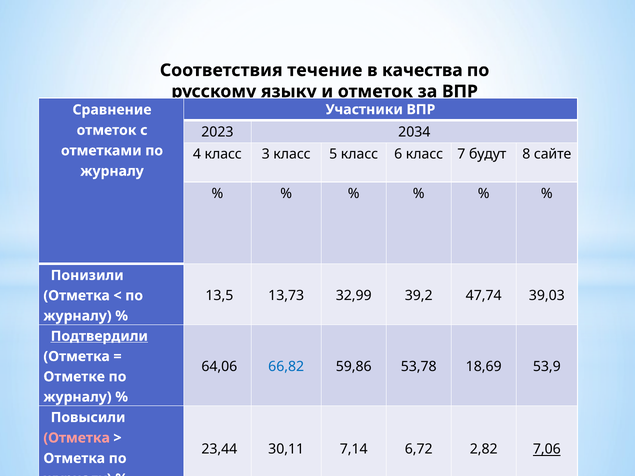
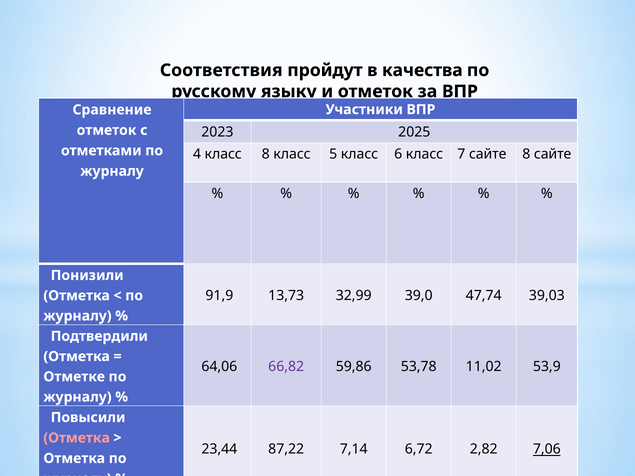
течение: течение -> пройдут
2034: 2034 -> 2025
класс 3: 3 -> 8
7 будут: будут -> сайте
13,5: 13,5 -> 91,9
39,2: 39,2 -> 39,0
Подтвердили underline: present -> none
66,82 colour: blue -> purple
18,69: 18,69 -> 11,02
30,11: 30,11 -> 87,22
